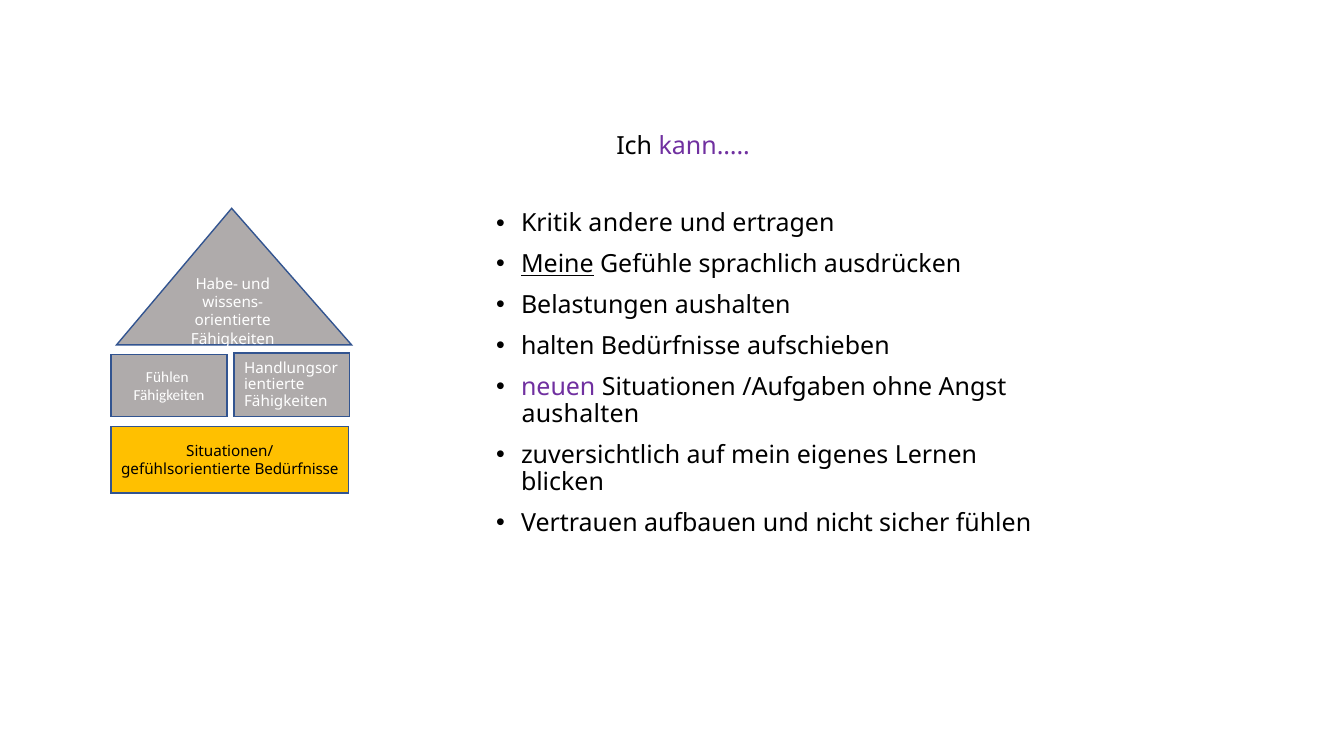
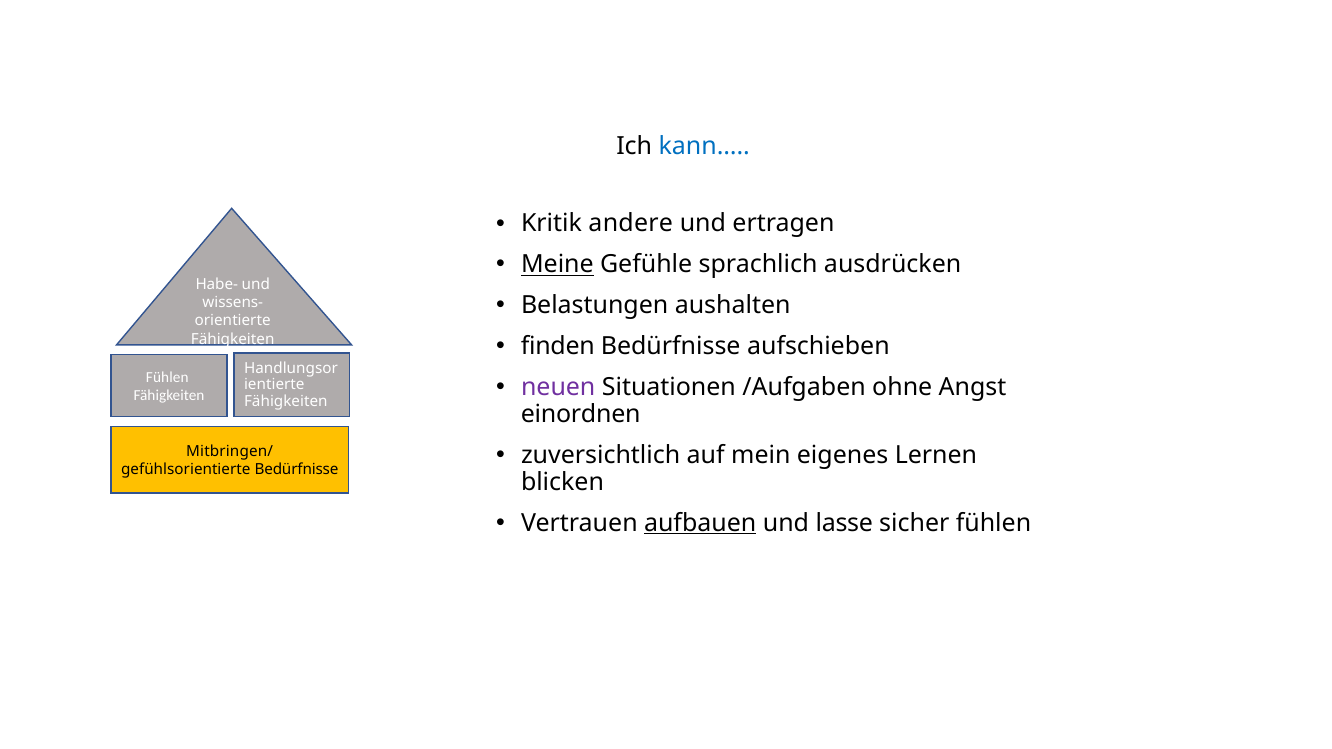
kann… colour: purple -> blue
halten: halten -> finden
aushalten at (580, 414): aushalten -> einordnen
Situationen/: Situationen/ -> Mitbringen/
aufbauen underline: none -> present
nicht: nicht -> lasse
